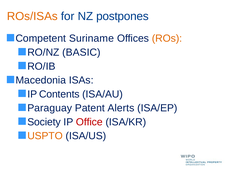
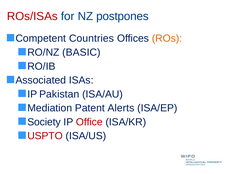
ROs/ISAs colour: orange -> red
Suriname: Suriname -> Countries
Macedonia: Macedonia -> Associated
Contents: Contents -> Pakistan
Paraguay: Paraguay -> Mediation
USPTO colour: orange -> red
